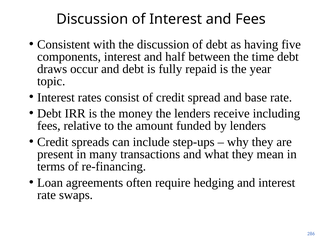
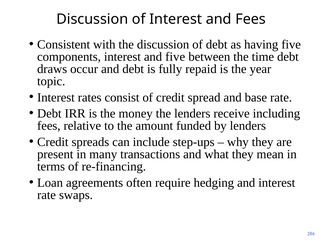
and half: half -> five
